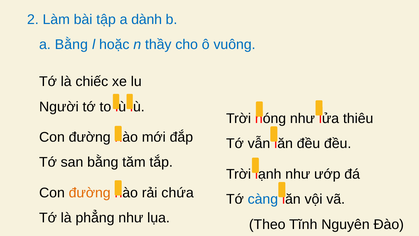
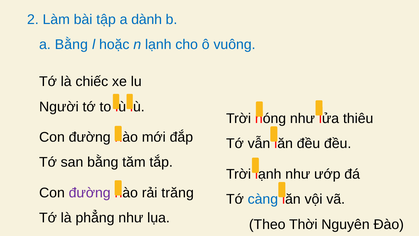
n thầy: thầy -> lạnh
đường at (90, 193) colour: orange -> purple
chứa: chứa -> trăng
Tĩnh: Tĩnh -> Thời
